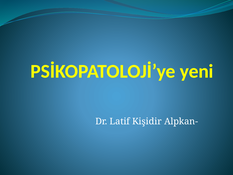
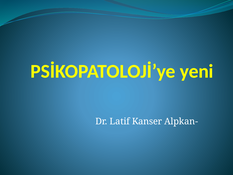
Kişidir: Kişidir -> Kanser
